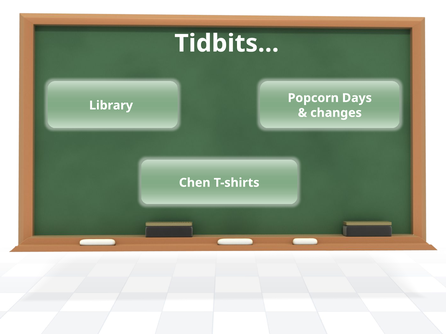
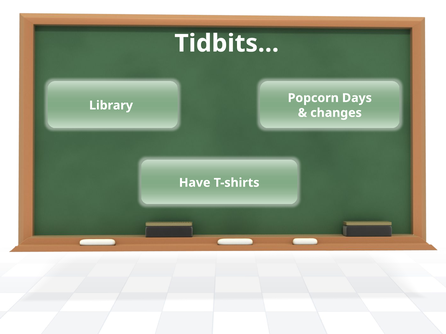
Chen: Chen -> Have
